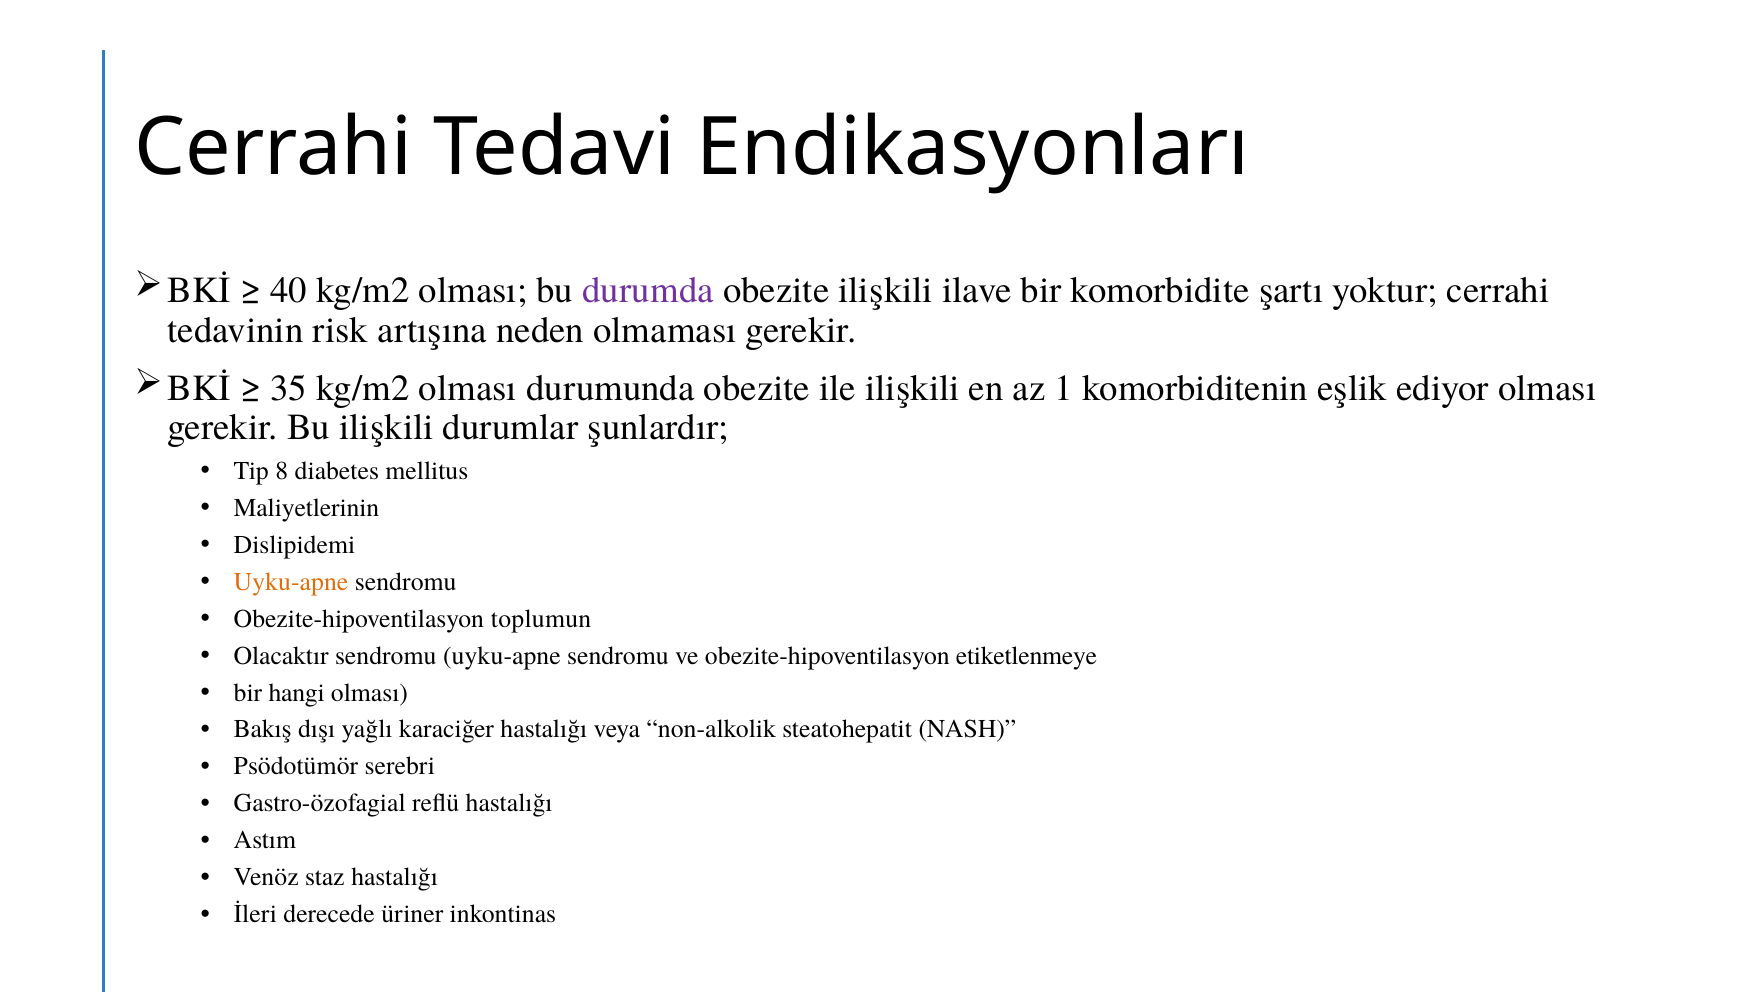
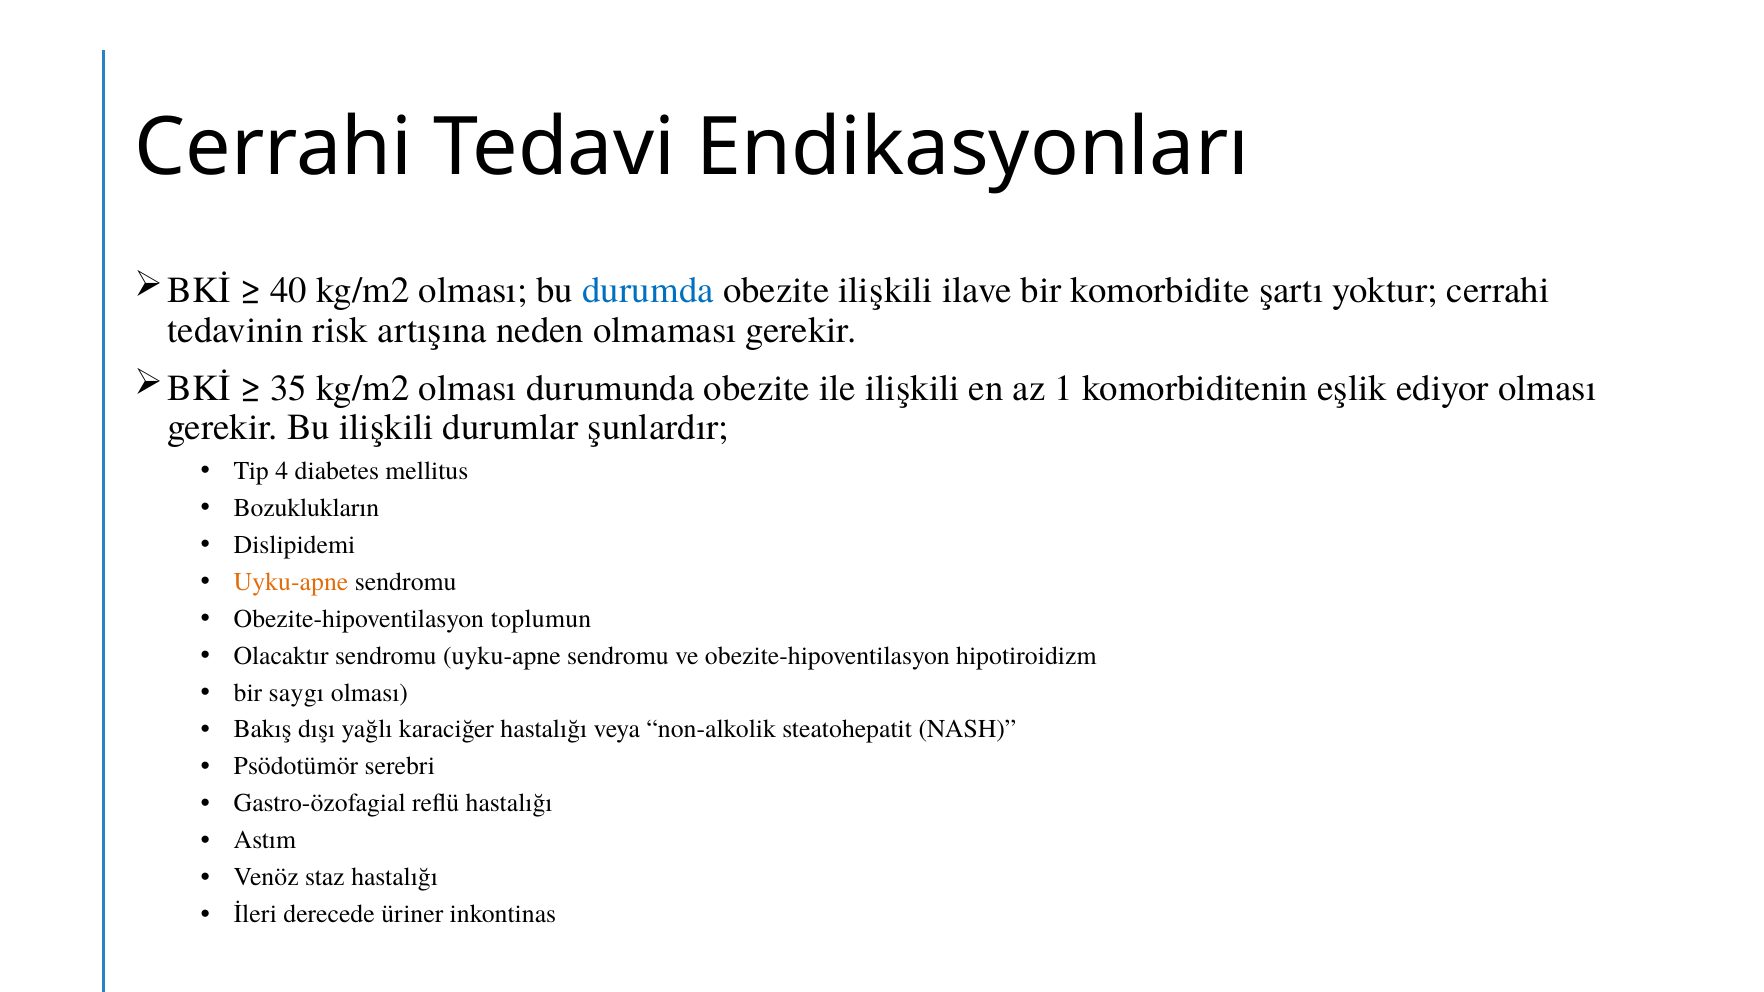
durumda colour: purple -> blue
8: 8 -> 4
Maliyetlerinin: Maliyetlerinin -> Bozuklukların
etiketlenmeye: etiketlenmeye -> hipotiroidizm
hangi: hangi -> saygı
